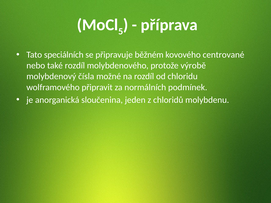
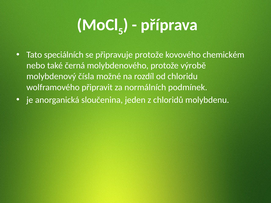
připravuje běžném: běžném -> protože
centrované: centrované -> chemickém
také rozdíl: rozdíl -> černá
